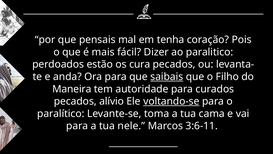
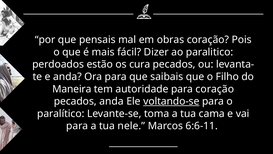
tenha: tenha -> obras
saibais underline: present -> none
para curados: curados -> coração
pecados alívio: alívio -> anda
3:6-11: 3:6-11 -> 6:6-11
